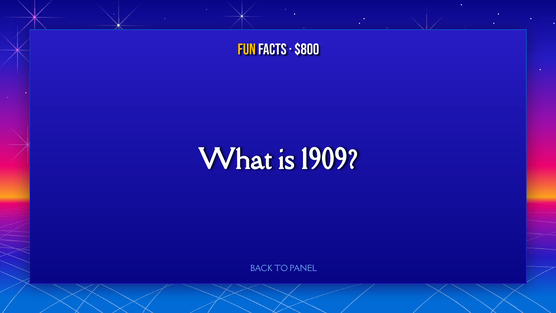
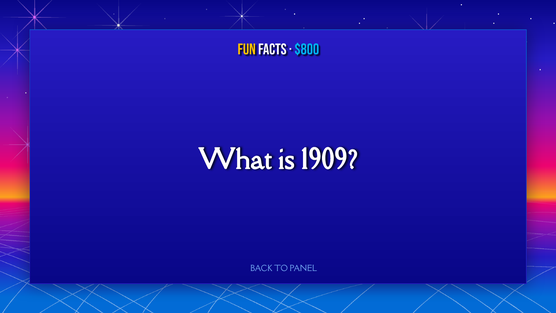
$800 colour: white -> light blue
